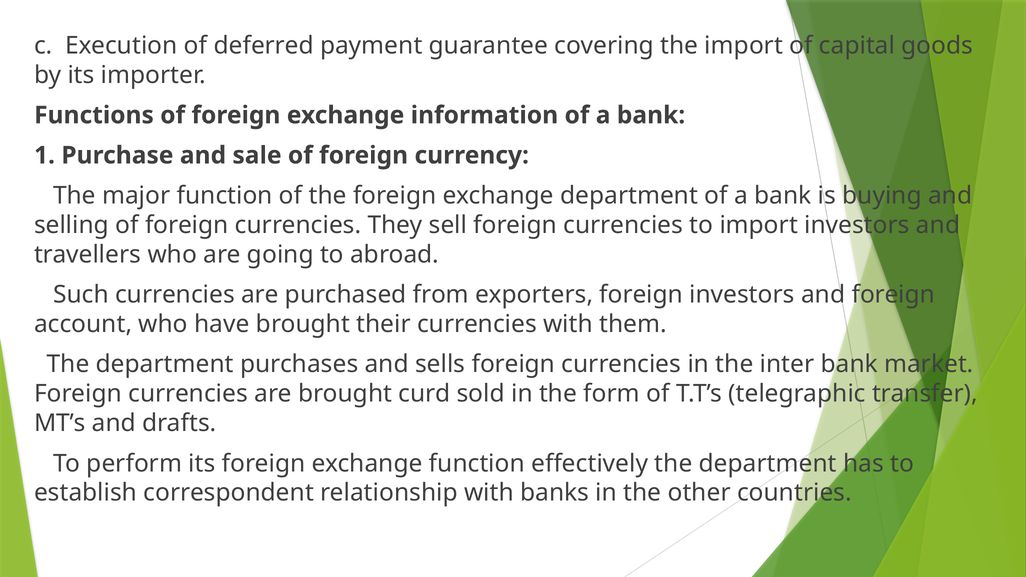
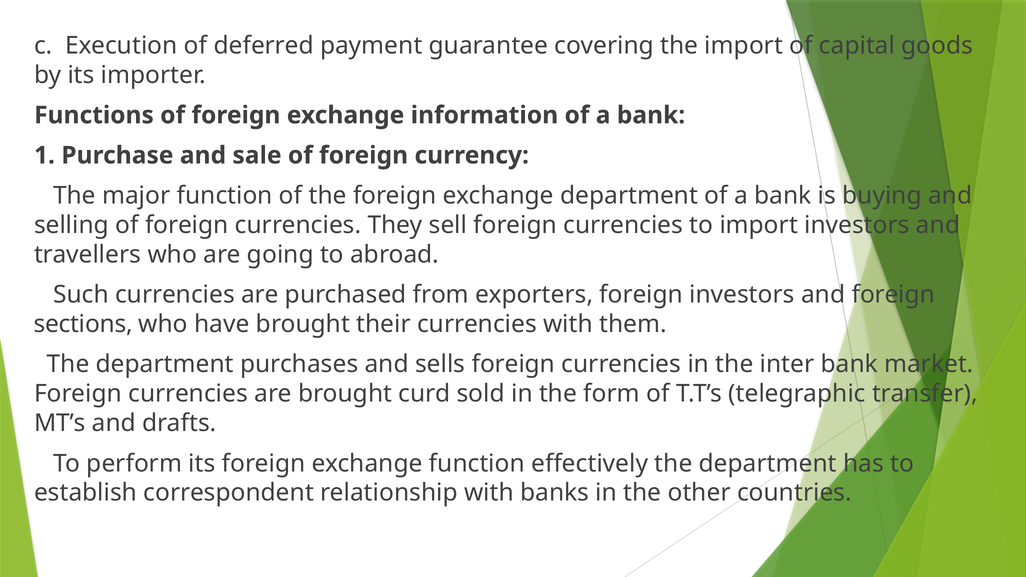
account: account -> sections
